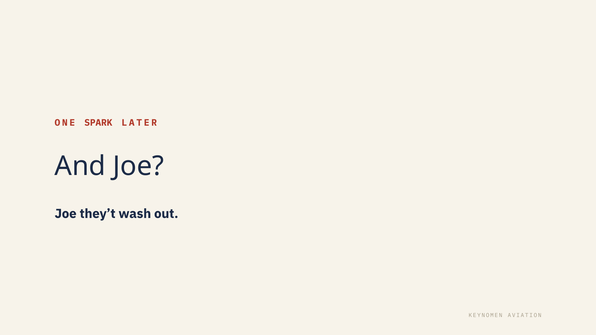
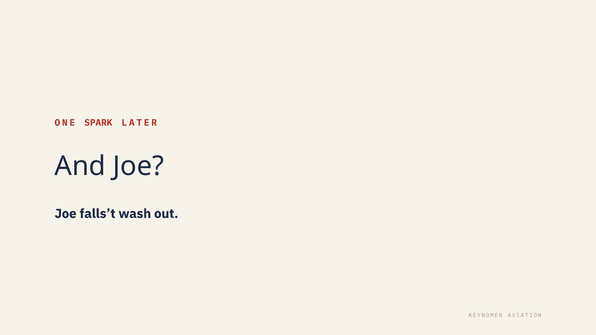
they’t: they’t -> falls’t
